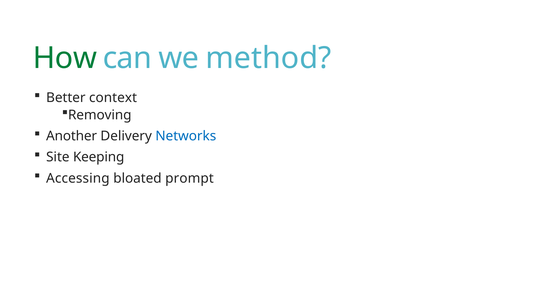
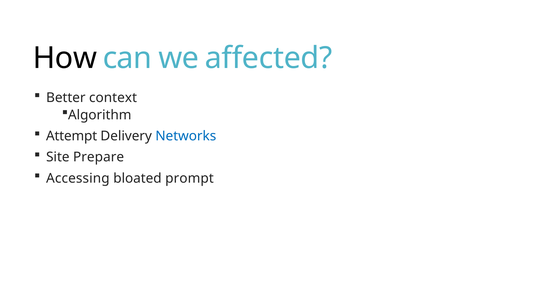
How colour: green -> black
method: method -> affected
Removing: Removing -> Algorithm
Another: Another -> Attempt
Keeping: Keeping -> Prepare
